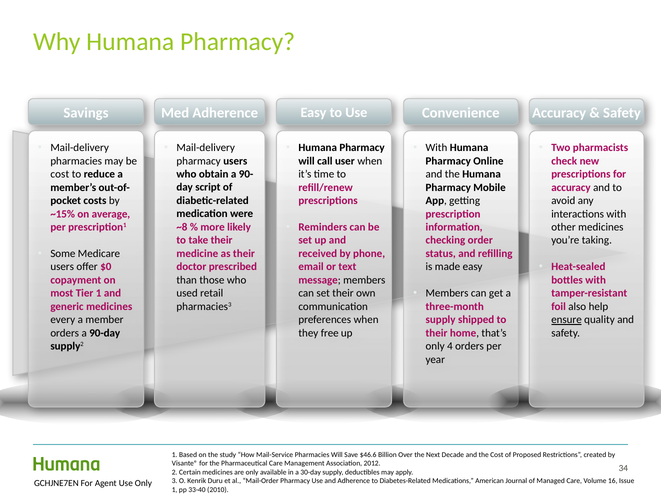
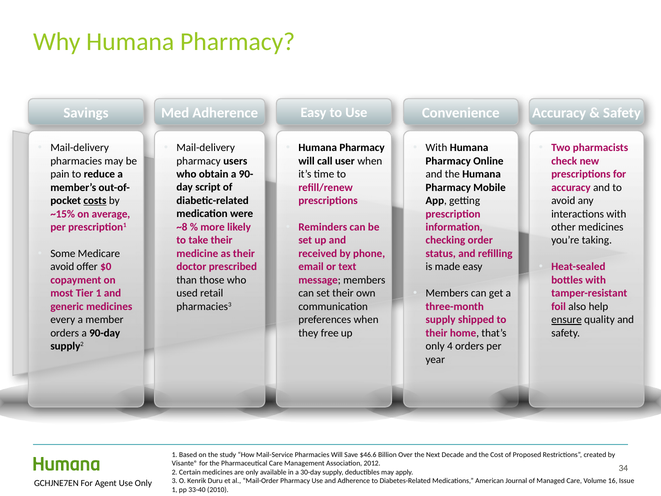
cost at (60, 174): cost -> pain
costs underline: none -> present
users at (62, 267): users -> avoid
